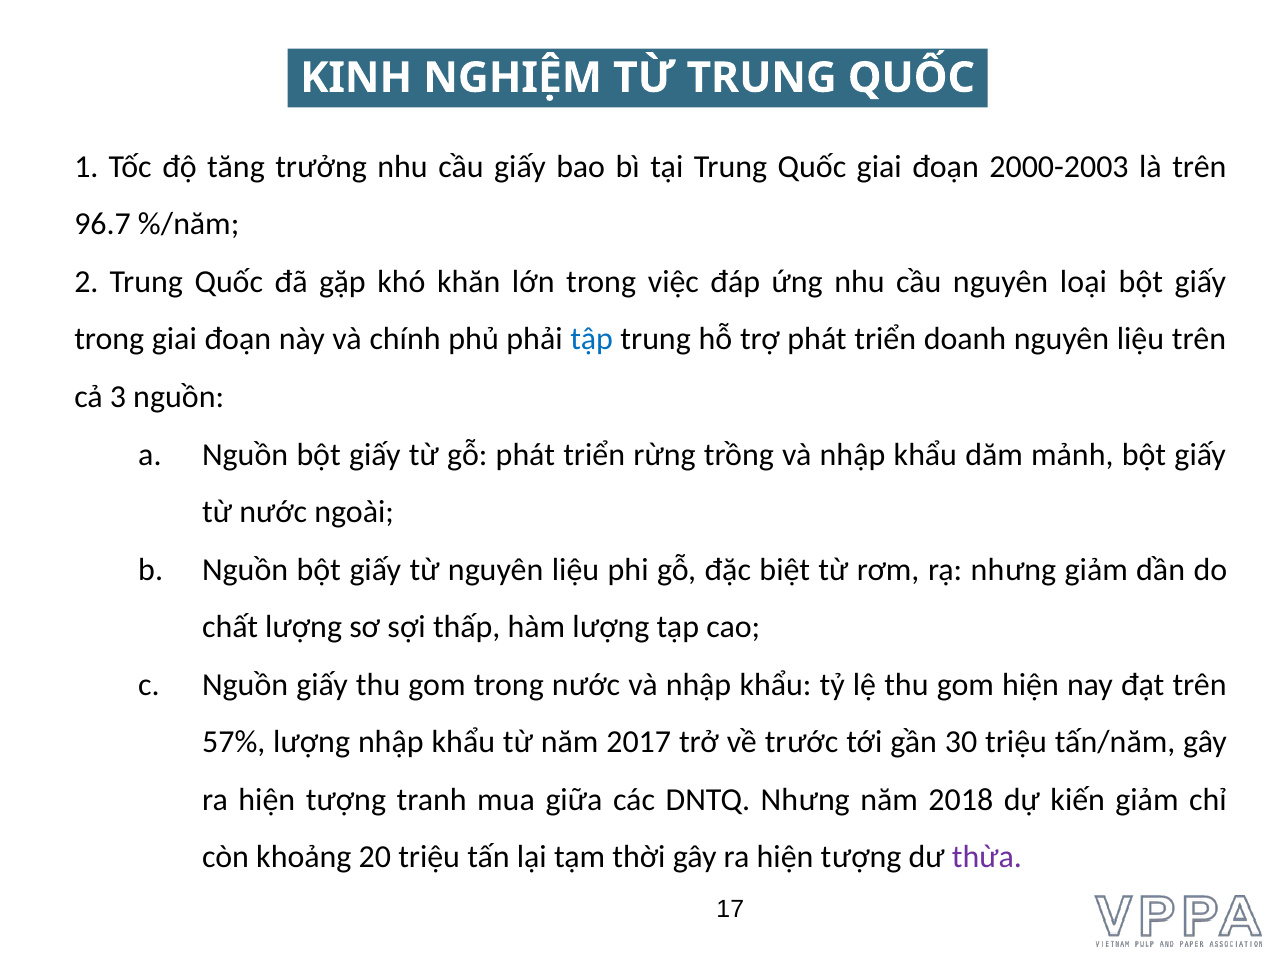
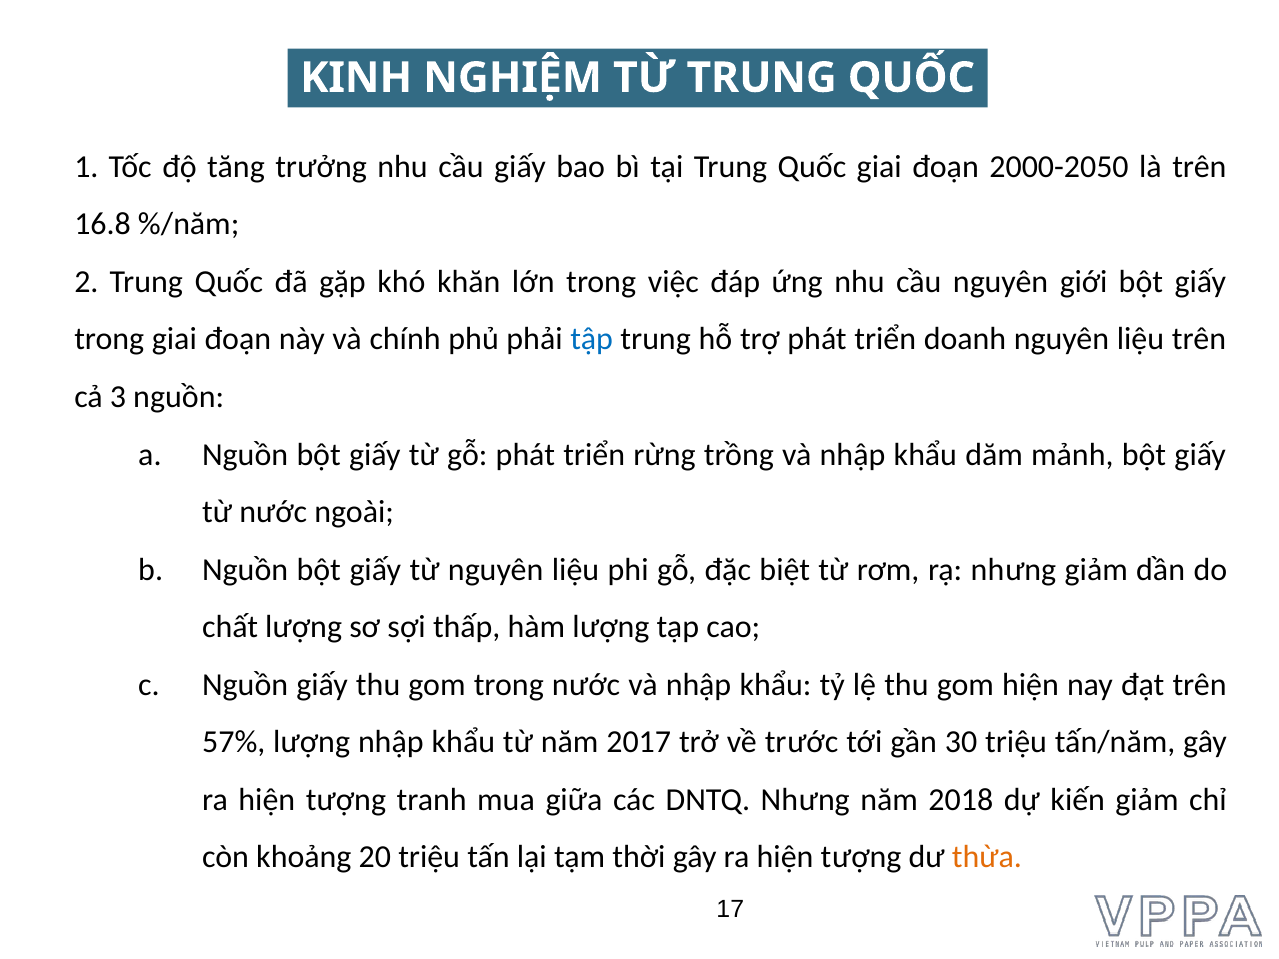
2000-2003: 2000-2003 -> 2000-2050
96.7: 96.7 -> 16.8
loại: loại -> giới
thừa colour: purple -> orange
